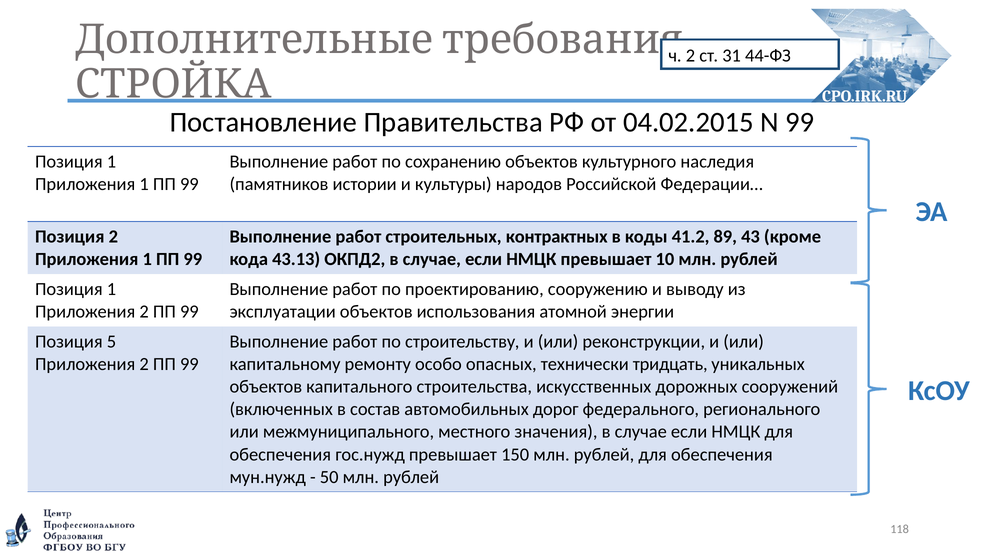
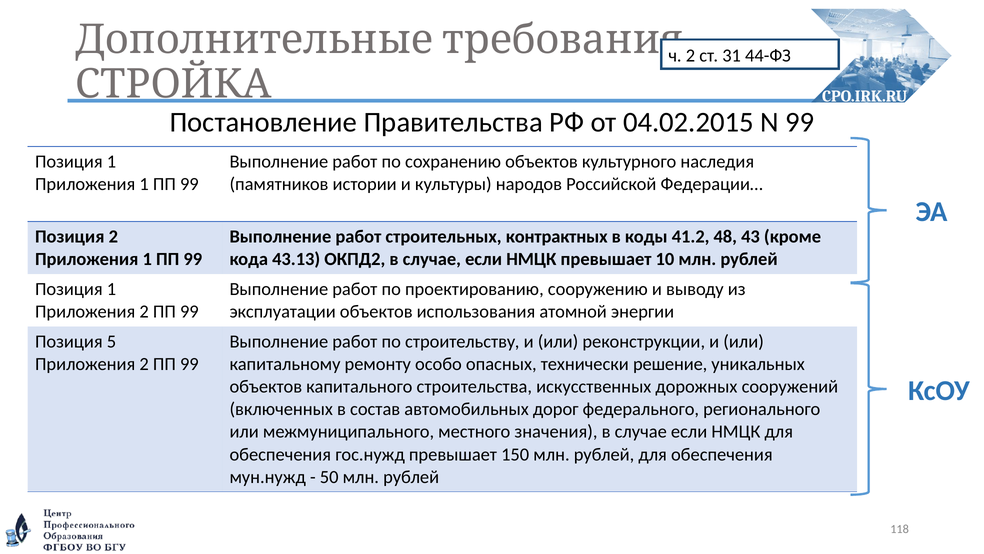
89: 89 -> 48
тридцать: тридцать -> решение
